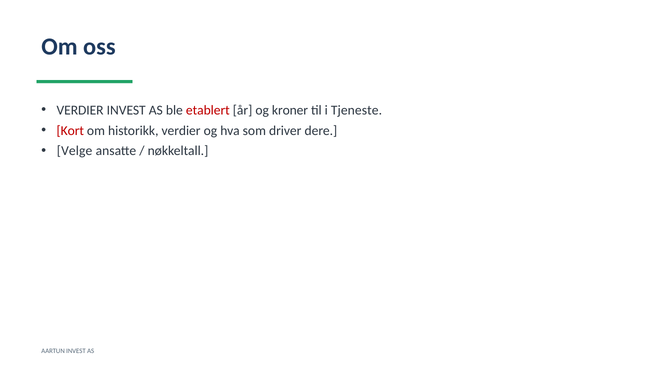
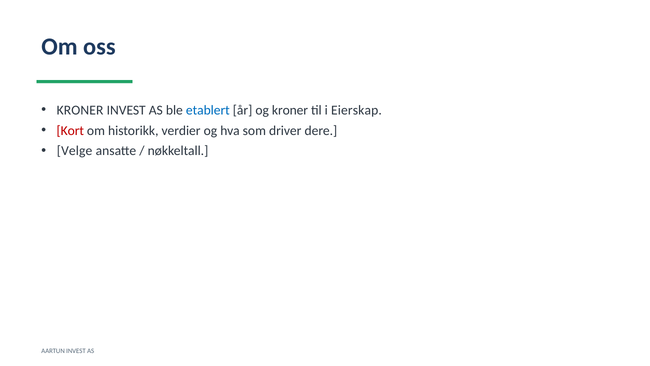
VERDIER at (80, 110): VERDIER -> KRONER
etablert colour: red -> blue
Tjeneste: Tjeneste -> Eierskap
